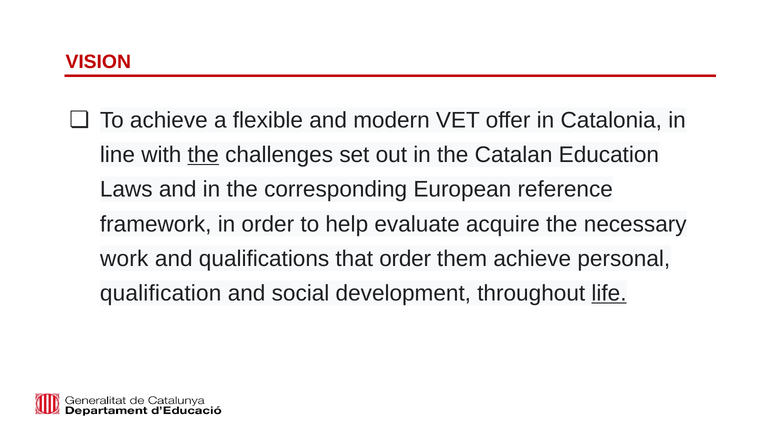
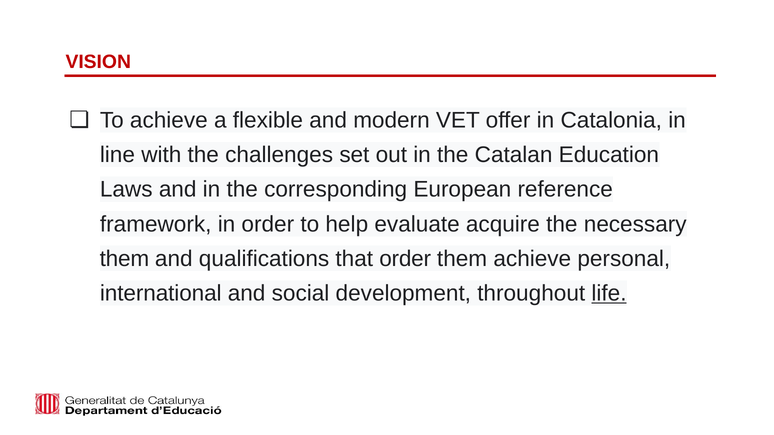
the at (203, 155) underline: present -> none
work at (124, 259): work -> them
qualification: qualification -> international
